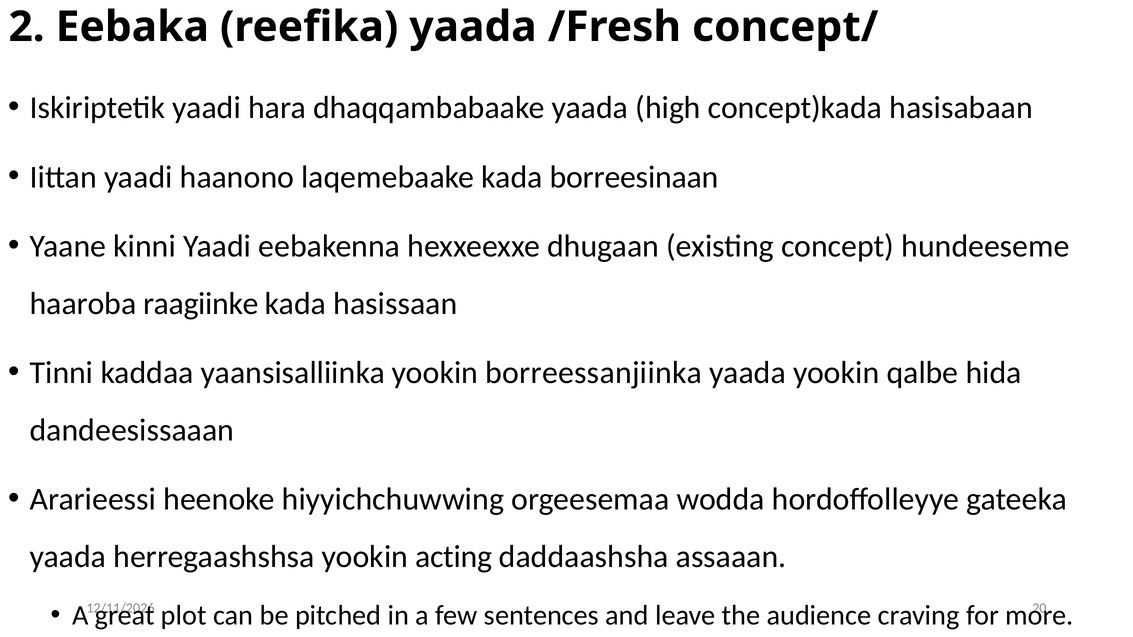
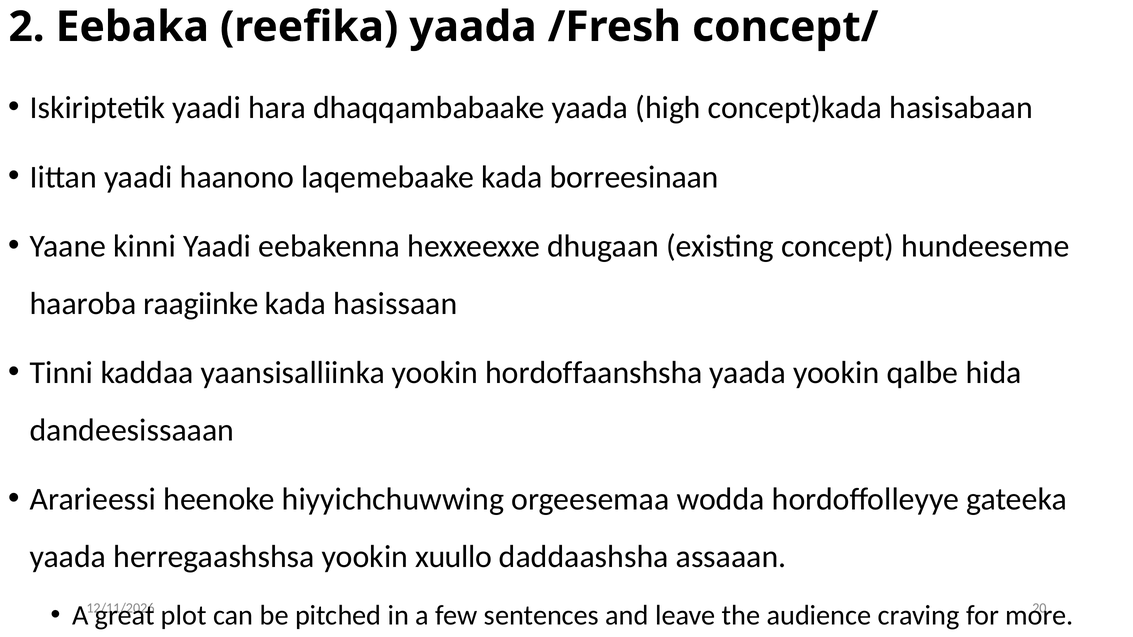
borreessanjiinka: borreessanjiinka -> hordoffaanshsha
acting: acting -> xuullo
